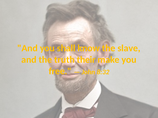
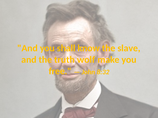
their: their -> wolf
